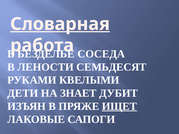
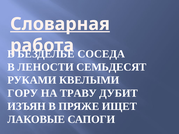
ДЕТИ: ДЕТИ -> ГОРУ
ЗНАЕТ: ЗНАЕТ -> ТРАВУ
ИЩЕТ underline: present -> none
